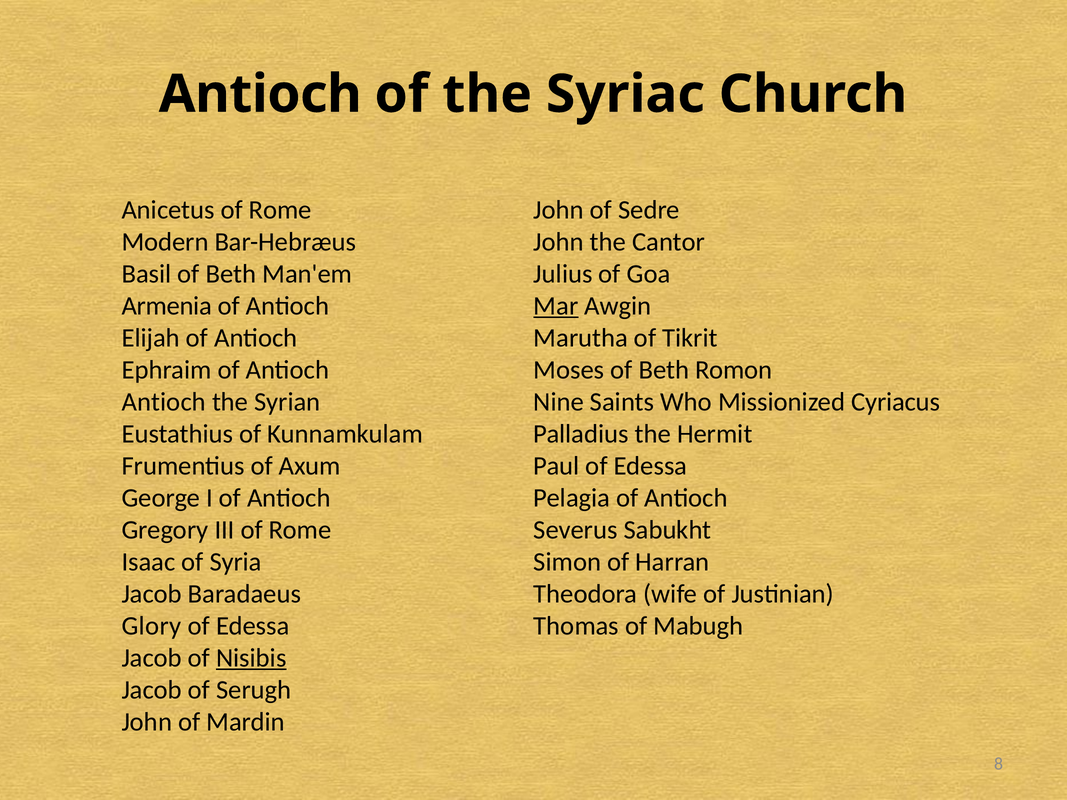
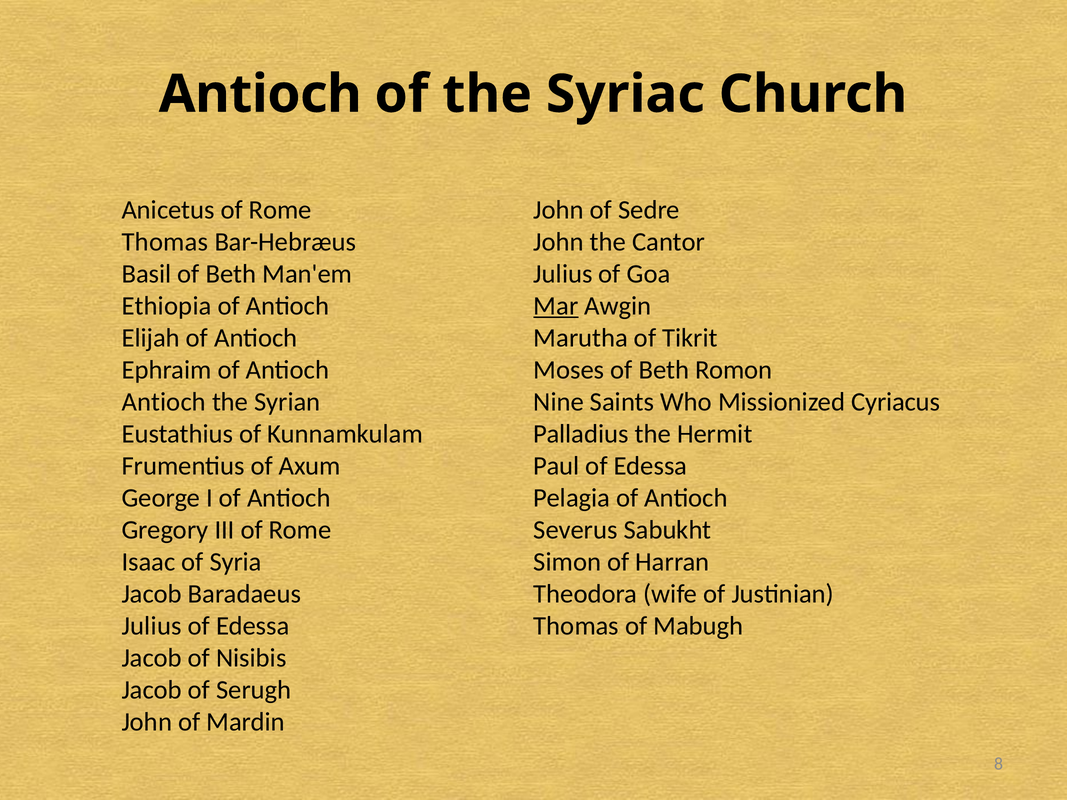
Modern at (165, 242): Modern -> Thomas
Armenia: Armenia -> Ethiopia
Glory at (152, 626): Glory -> Julius
Nisibis underline: present -> none
